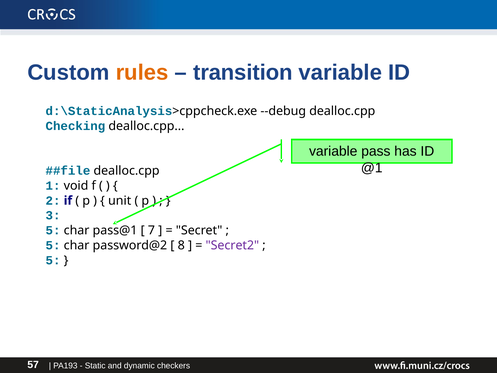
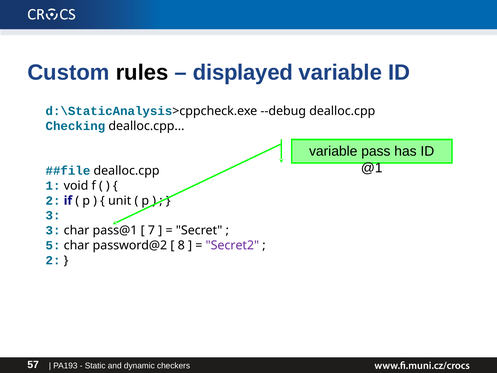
rules colour: orange -> black
transition: transition -> displayed
5 at (53, 230): 5 -> 3
5 at (53, 260): 5 -> 2
